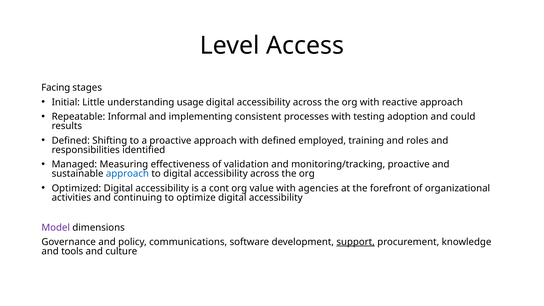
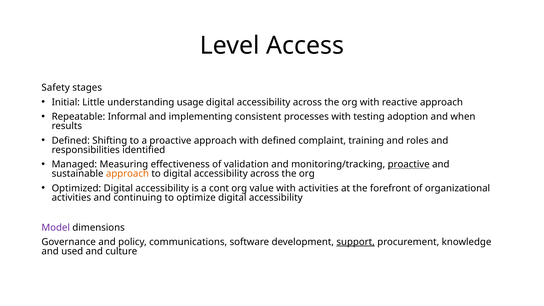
Facing: Facing -> Safety
could: could -> when
employed: employed -> complaint
proactive at (409, 164) underline: none -> present
approach at (127, 174) colour: blue -> orange
with agencies: agencies -> activities
tools: tools -> used
